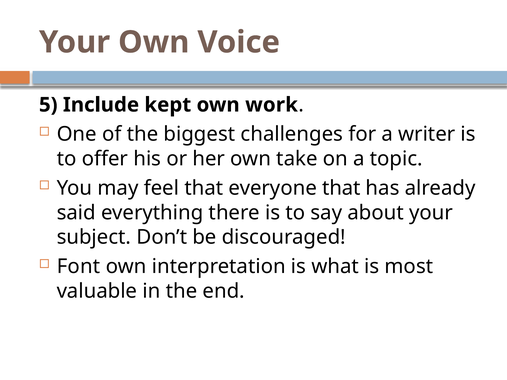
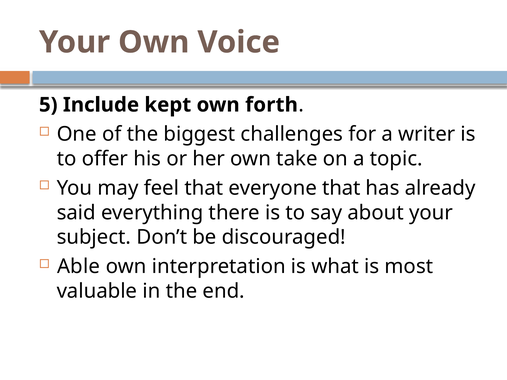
work: work -> forth
Font: Font -> Able
